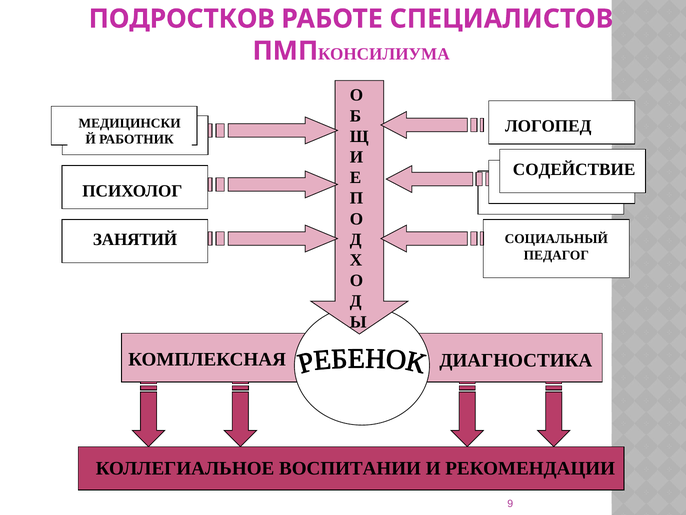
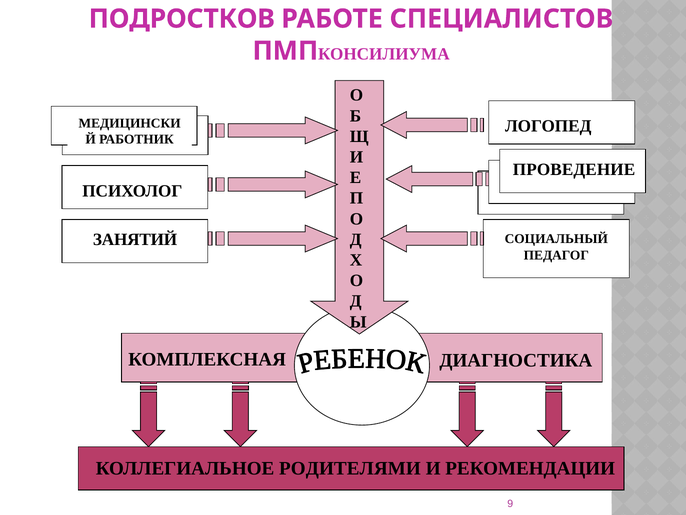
СОДЕЙСТВИЕ: СОДЕЙСТВИЕ -> ПРОВЕДЕНИЕ
ВОСПИТАНИИ: ВОСПИТАНИИ -> РОДИТЕЛЯМИ
